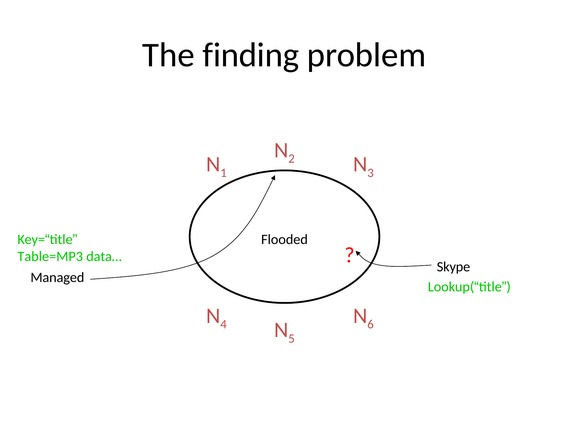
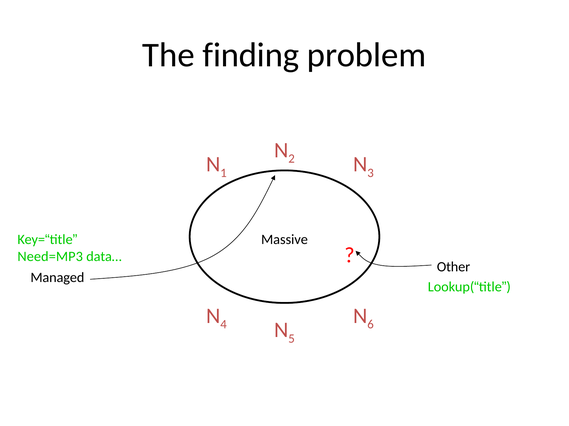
Flooded: Flooded -> Massive
Table=MP3: Table=MP3 -> Need=MP3
Skype: Skype -> Other
